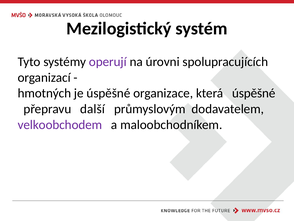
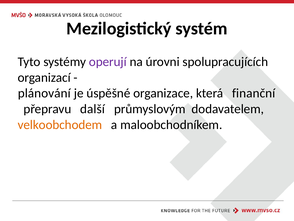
hmotných: hmotných -> plánování
která úspěšné: úspěšné -> finanční
velkoobchodem colour: purple -> orange
